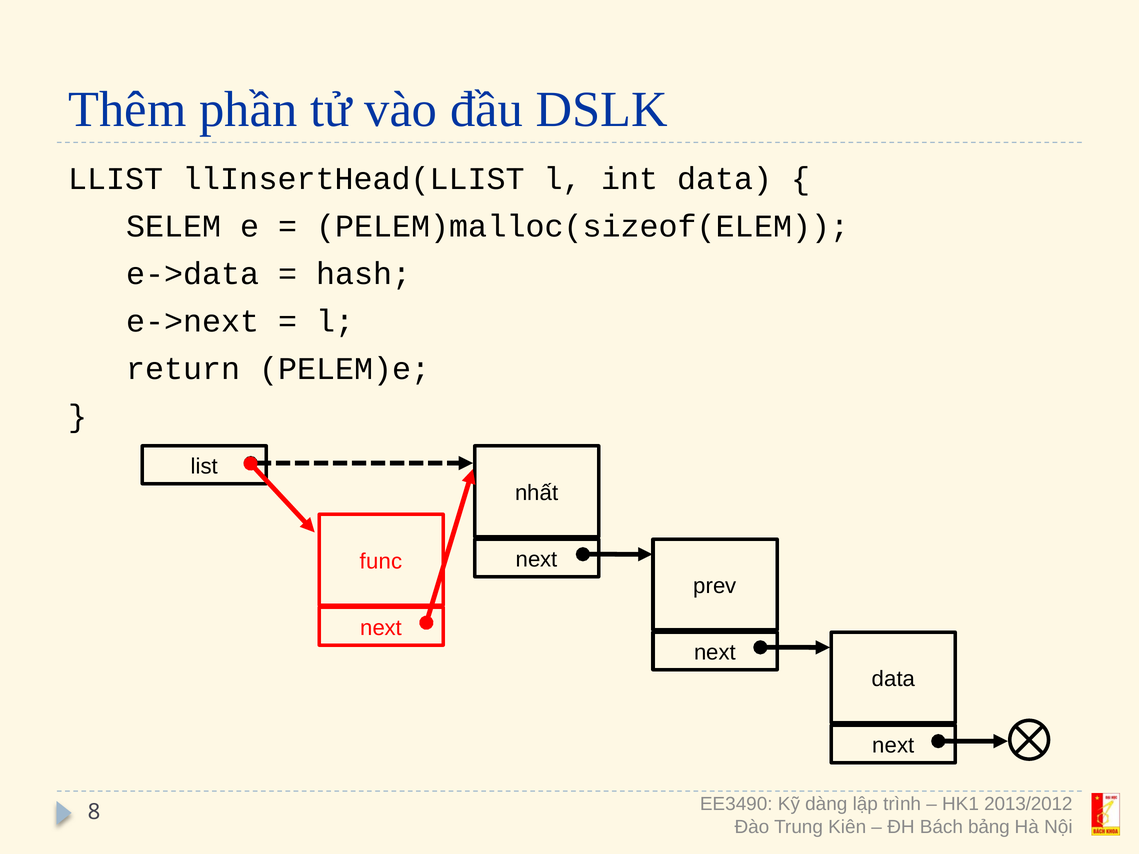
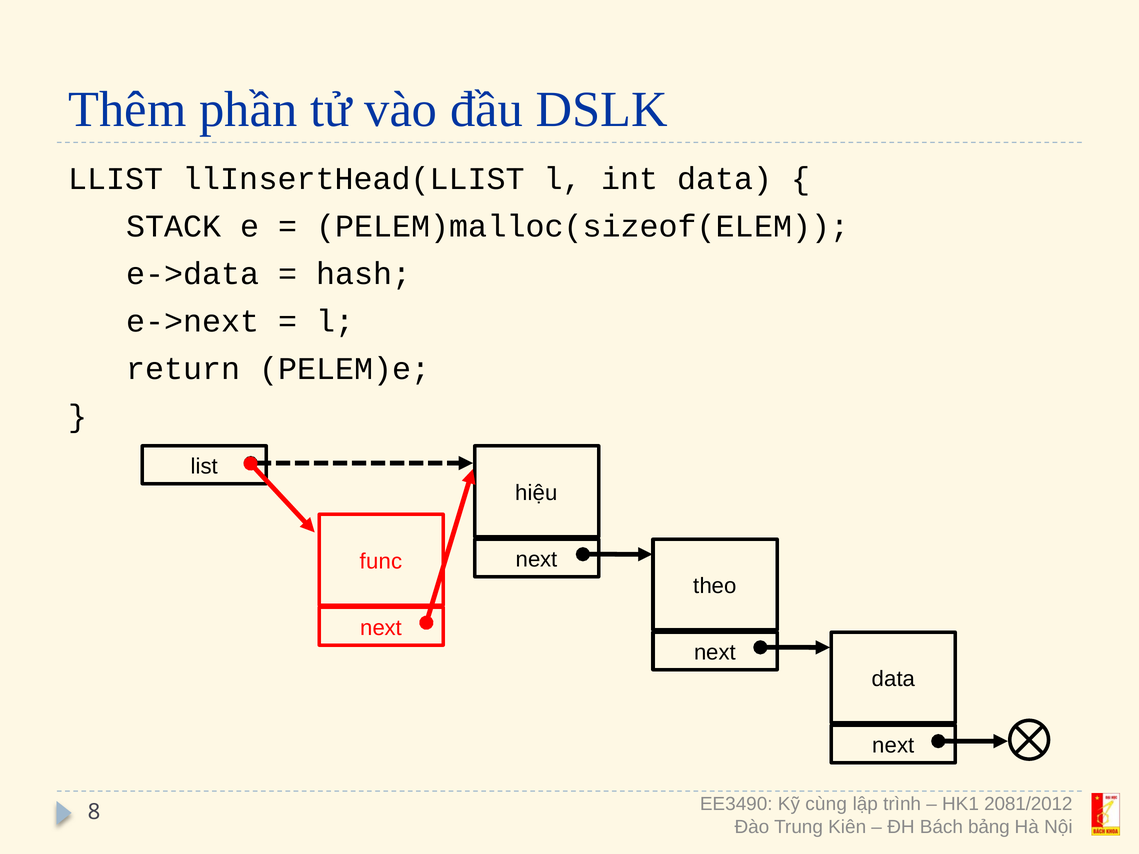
SELEM: SELEM -> STACK
nhất: nhất -> hiệu
prev: prev -> theo
dàng: dàng -> cùng
2013/2012: 2013/2012 -> 2081/2012
